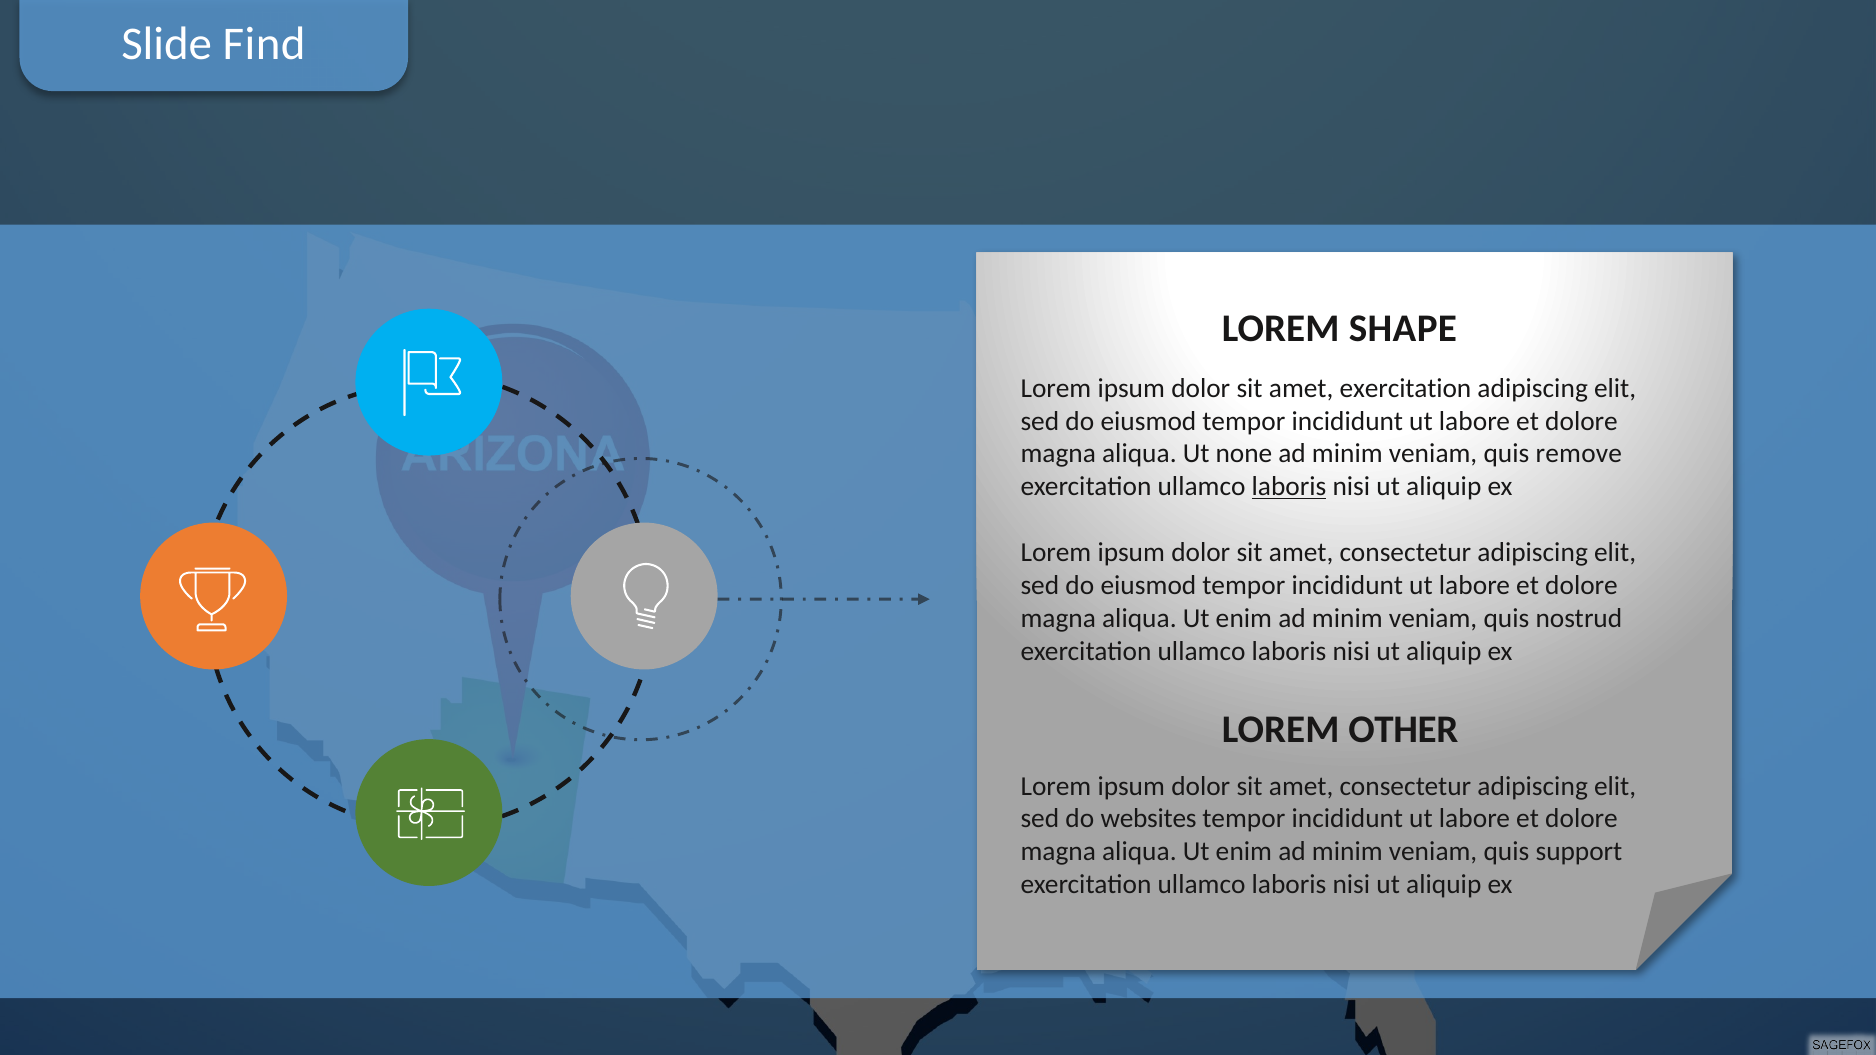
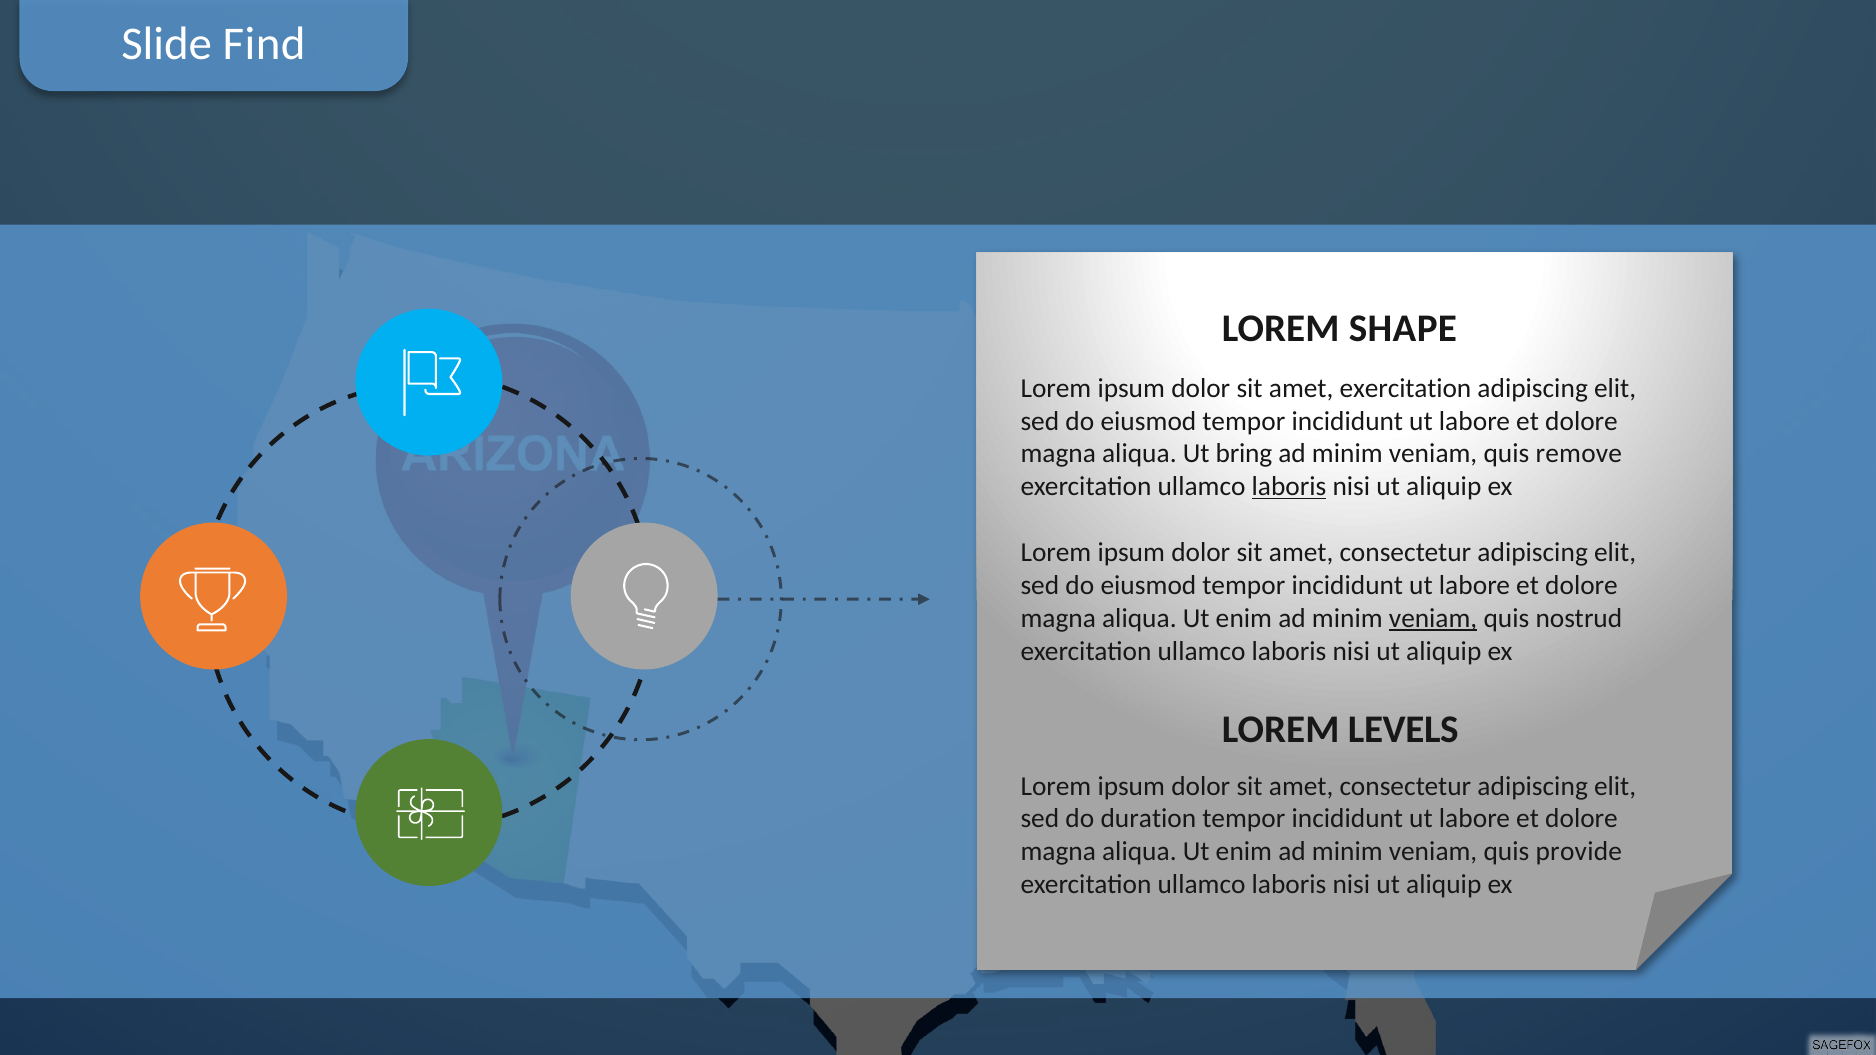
none: none -> bring
veniam at (1433, 618) underline: none -> present
OTHER: OTHER -> LEVELS
websites: websites -> duration
support: support -> provide
